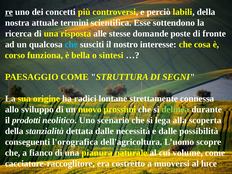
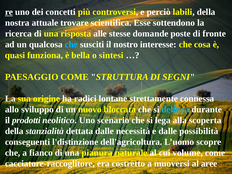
termini: termini -> trovare
corso: corso -> quasi
prossimi: prossimi -> bloccata
delinea colour: light green -> light blue
l'orografica: l'orografica -> l'distinzione
luce: luce -> aree
